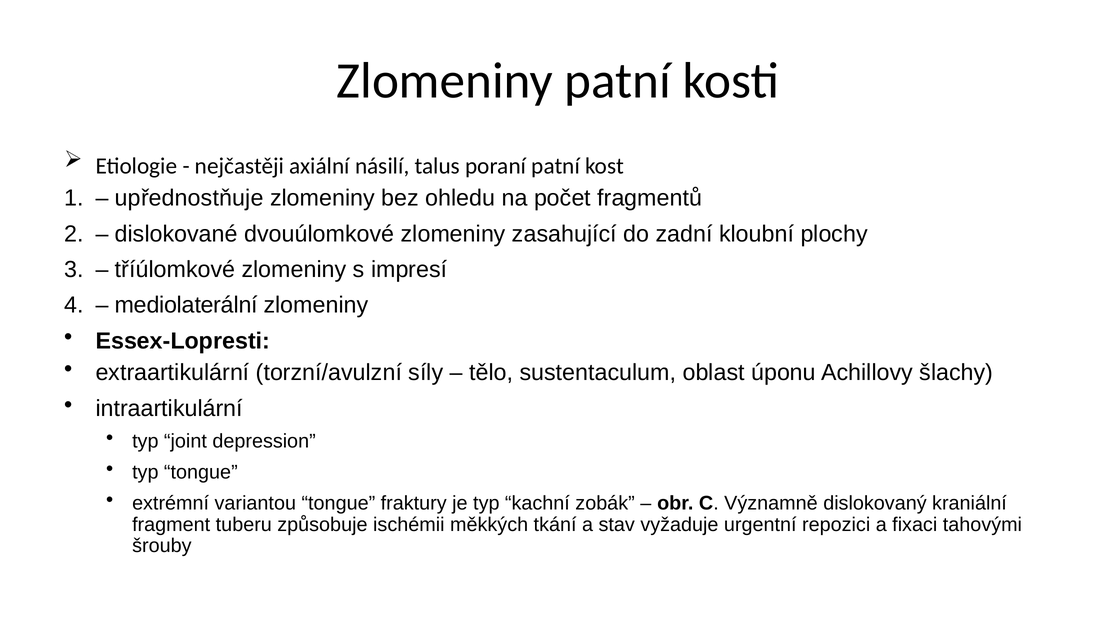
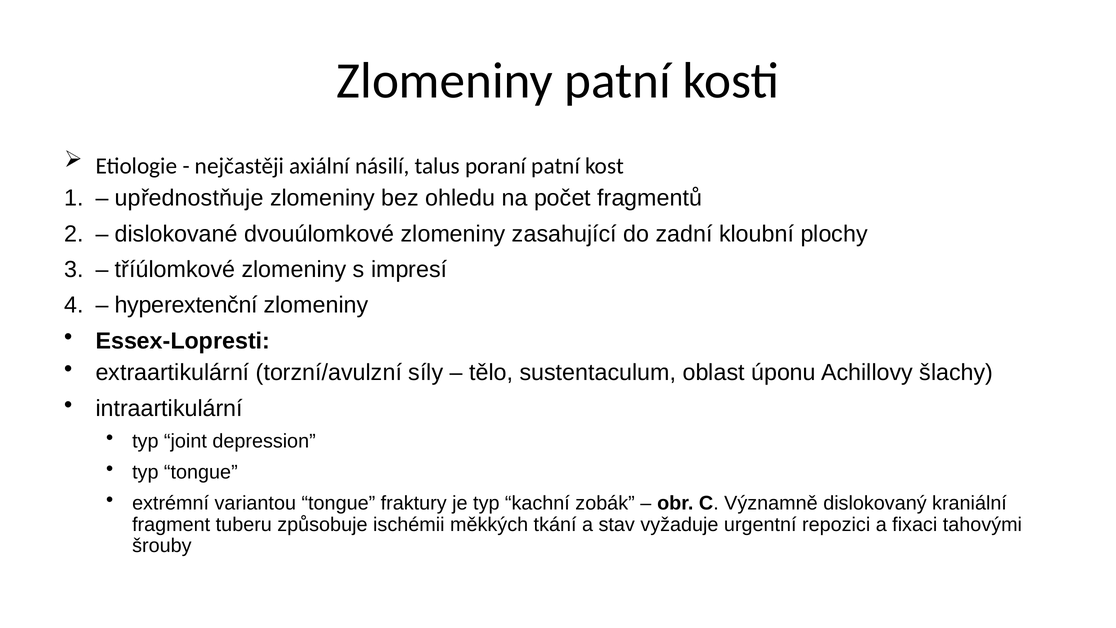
mediolaterální: mediolaterální -> hyperextenční
